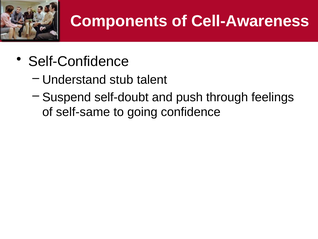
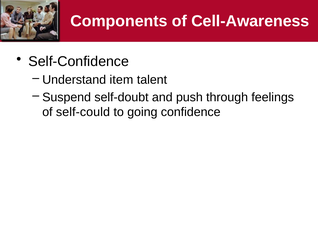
stub: stub -> item
self-same: self-same -> self-could
